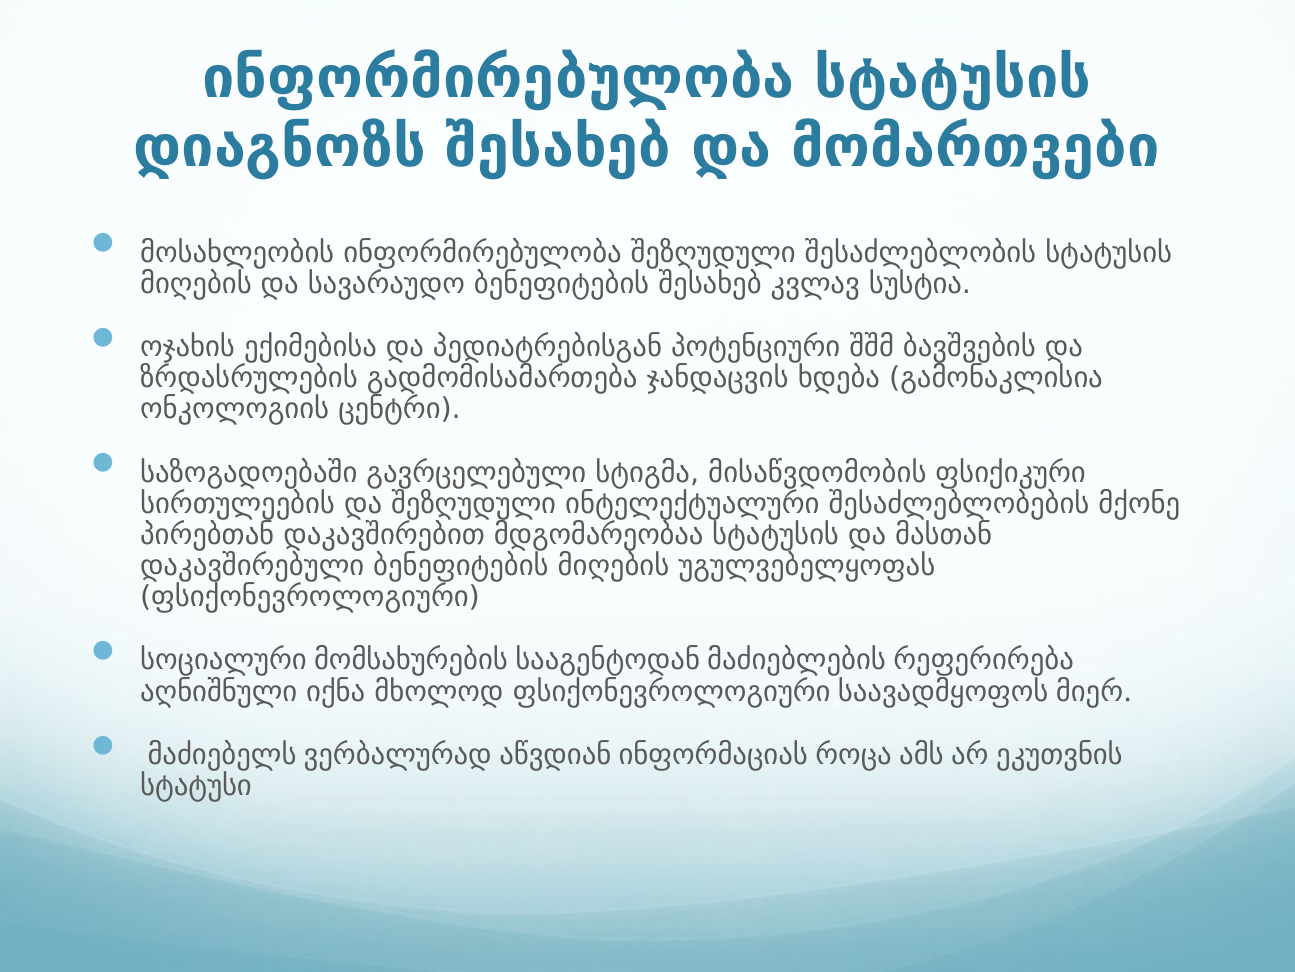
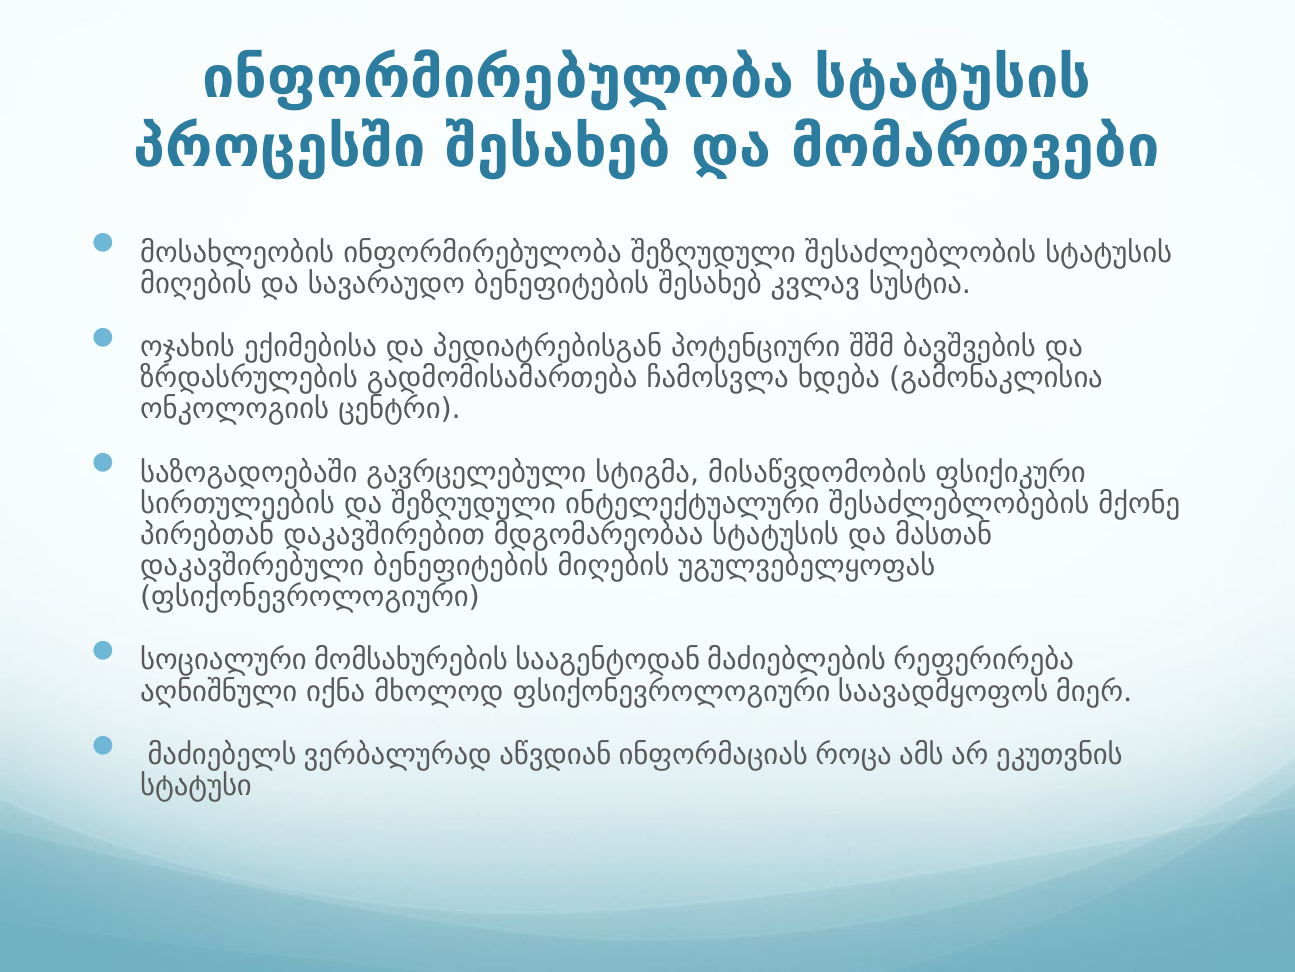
დიაგნოზს: დიაგნოზს -> პროცესში
ჯანდაცვის: ჯანდაცვის -> ჩამოსვლა
